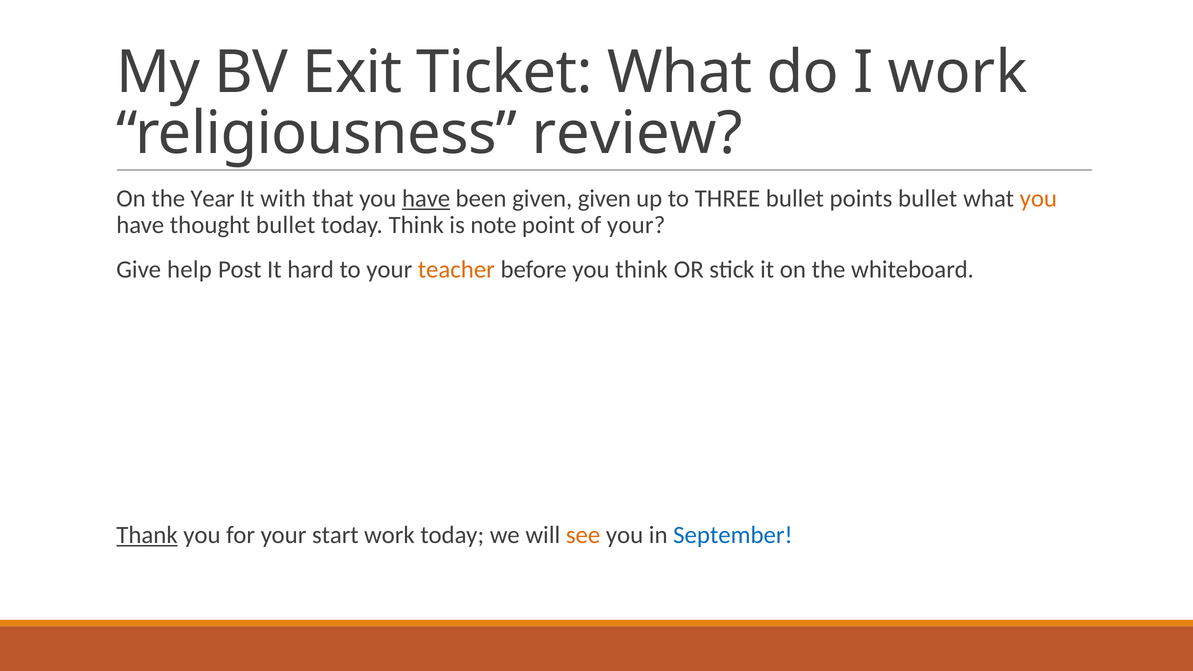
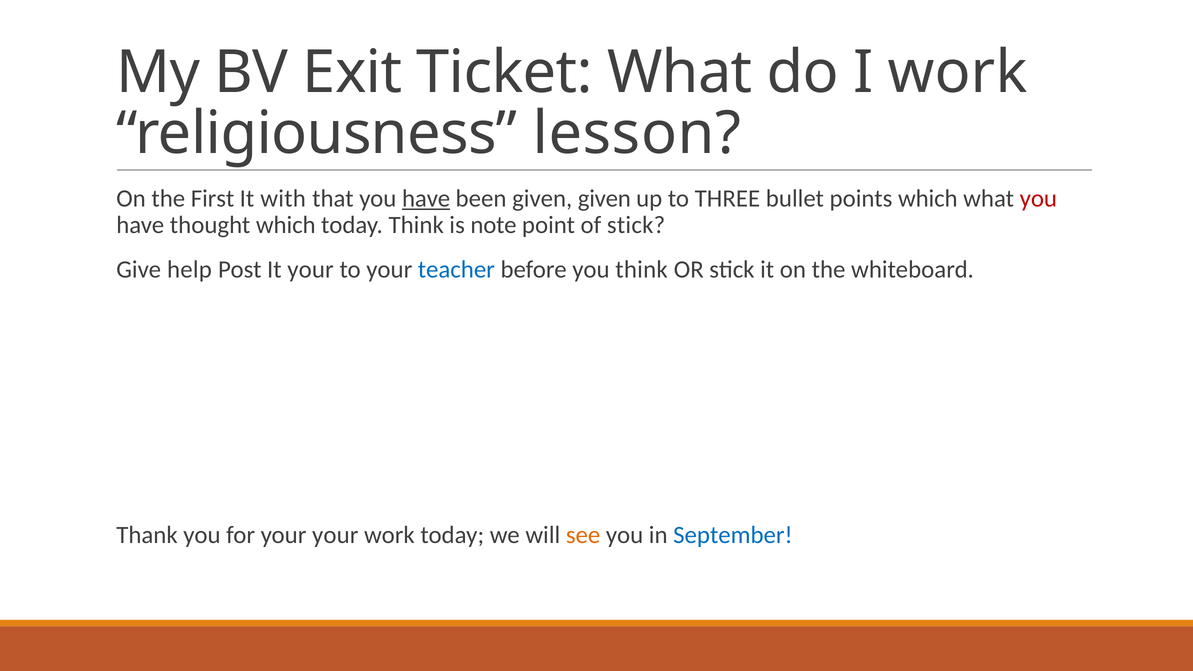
review: review -> lesson
Year: Year -> First
points bullet: bullet -> which
you at (1038, 198) colour: orange -> red
thought bullet: bullet -> which
of your: your -> stick
It hard: hard -> your
teacher colour: orange -> blue
Thank underline: present -> none
your start: start -> your
